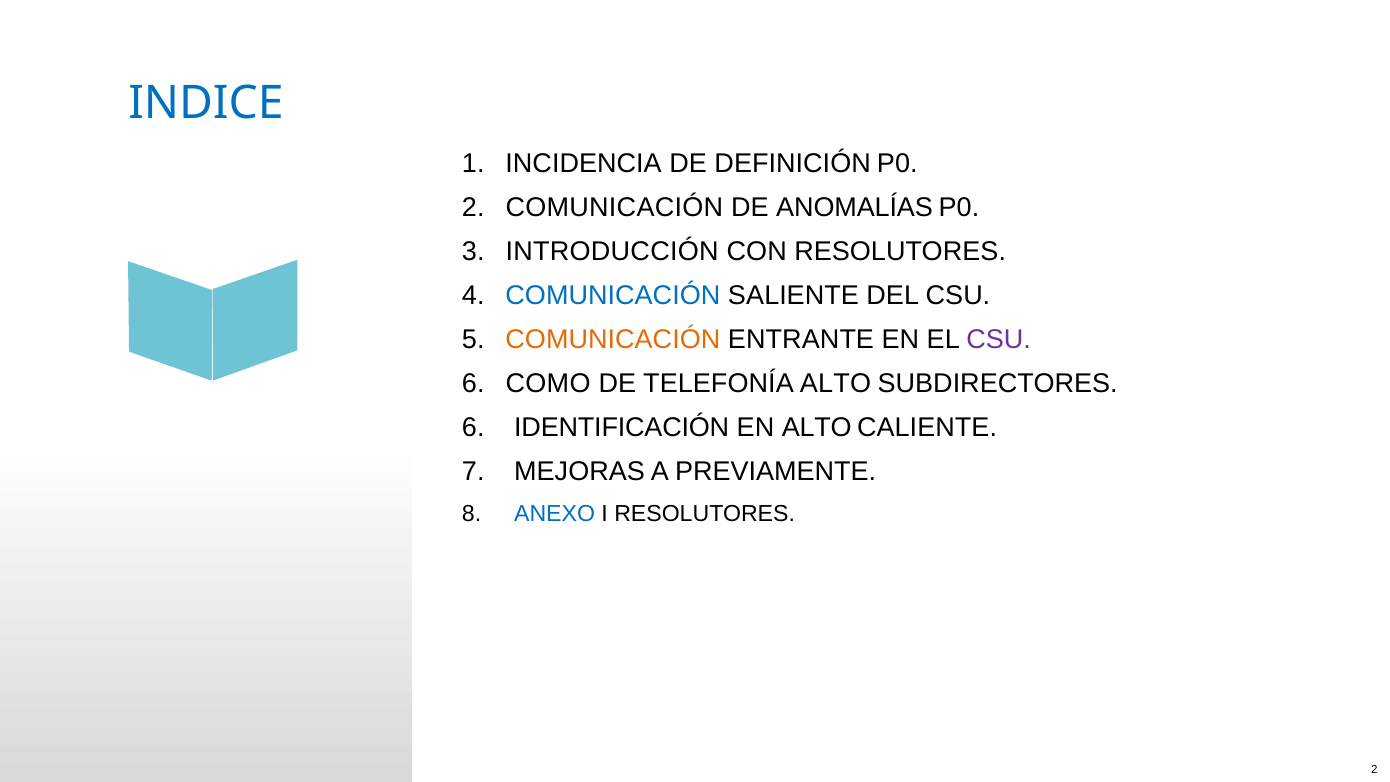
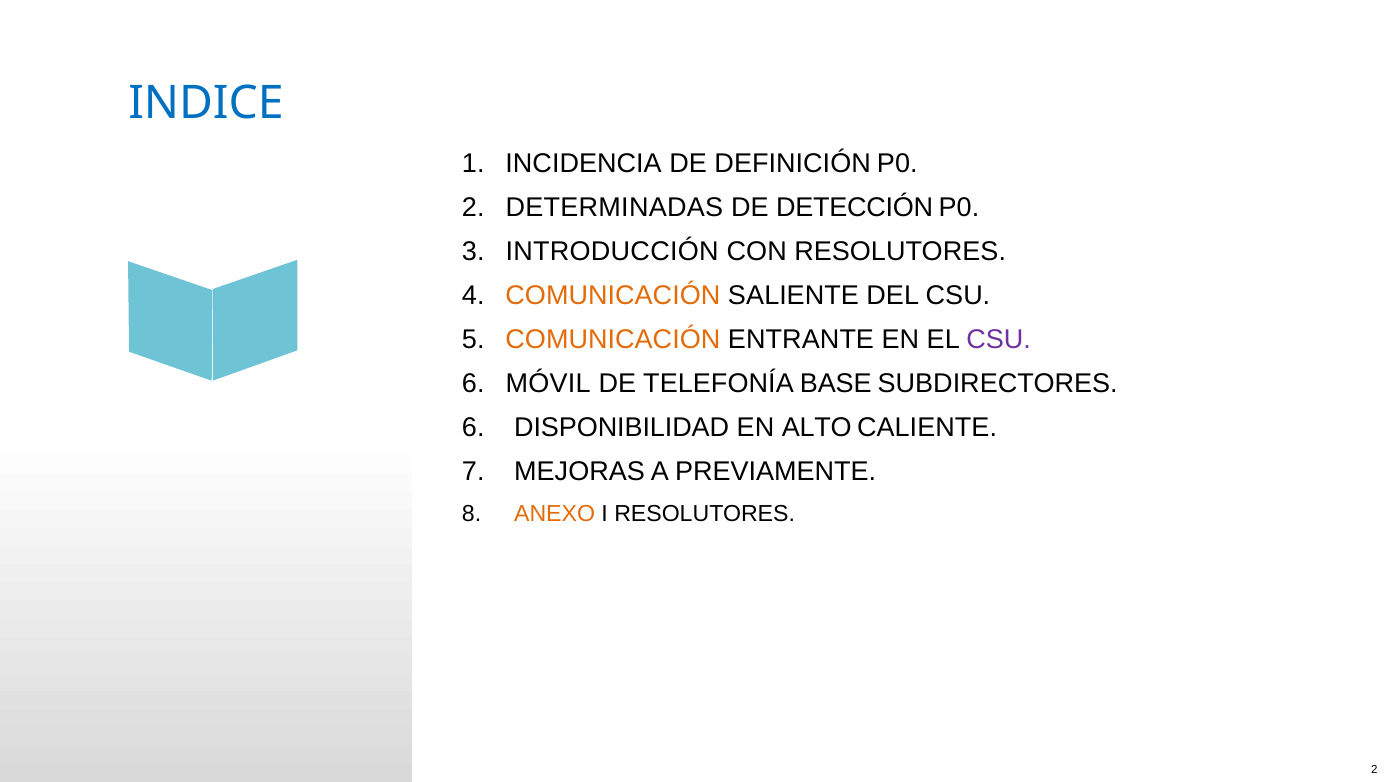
COMUNICACIÓN at (614, 208): COMUNICACIÓN -> DETERMINADAS
ANOMALÍAS: ANOMALÍAS -> DETECCIÓN
COMUNICACIÓN at (613, 296) colour: blue -> orange
COMO: COMO -> MÓVIL
TELEFONÍA ALTO: ALTO -> BASE
IDENTIFICACIÓN: IDENTIFICACIÓN -> DISPONIBILIDAD
ANEXO colour: blue -> orange
